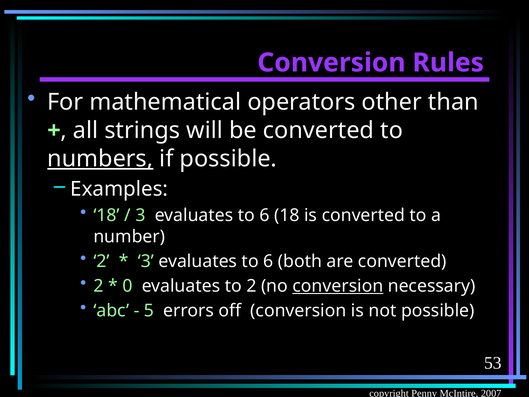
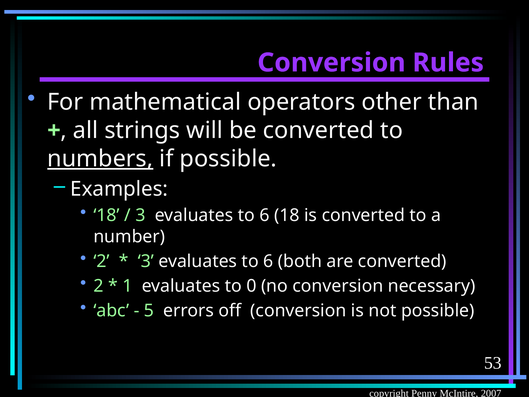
0: 0 -> 1
to 2: 2 -> 0
conversion at (338, 286) underline: present -> none
